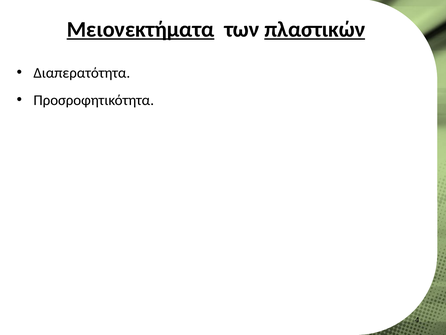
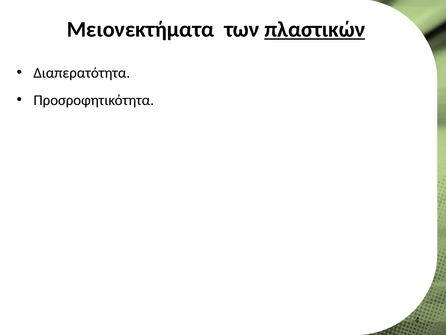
Μειονεκτήματα underline: present -> none
